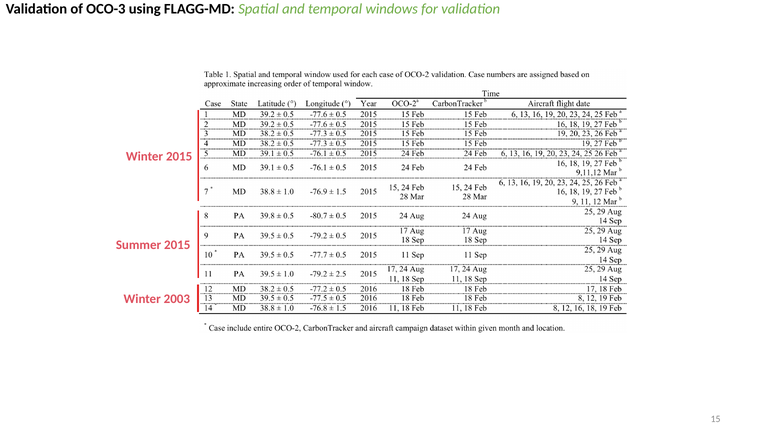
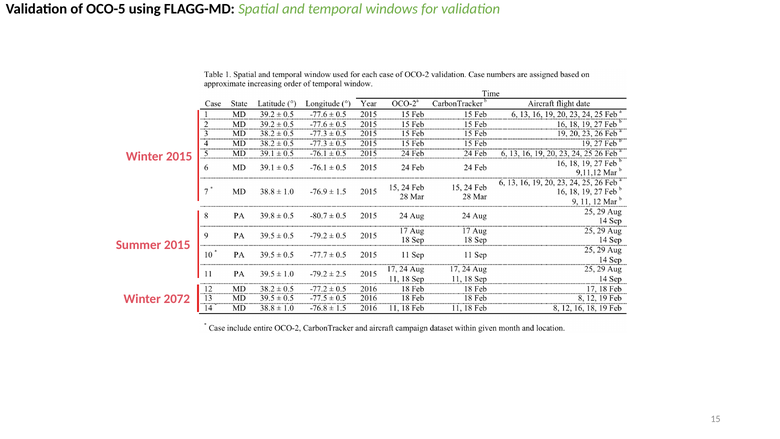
OCO-3: OCO-3 -> OCO-5
2003: 2003 -> 2072
